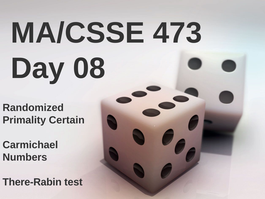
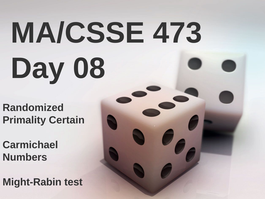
There-Rabin: There-Rabin -> Might-Rabin
